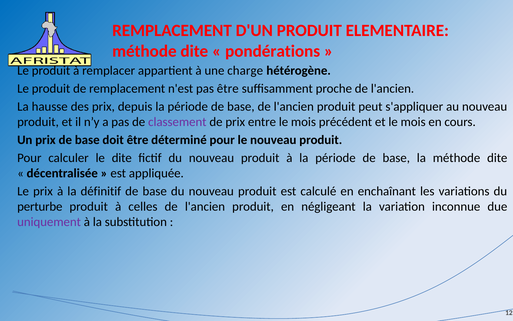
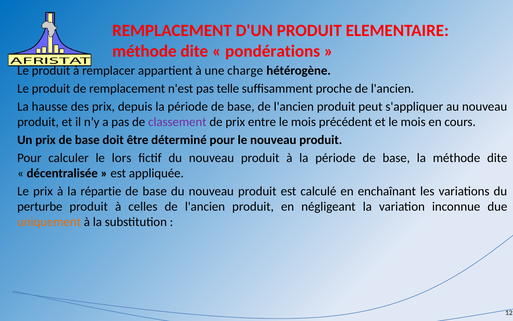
pas être: être -> telle
le dite: dite -> lors
définitif: définitif -> répartie
uniquement colour: purple -> orange
